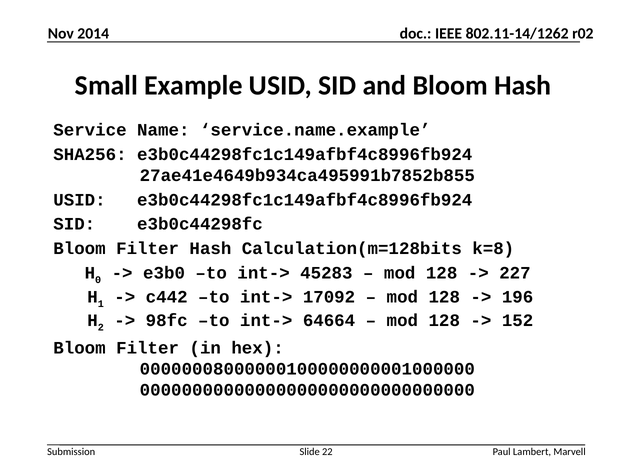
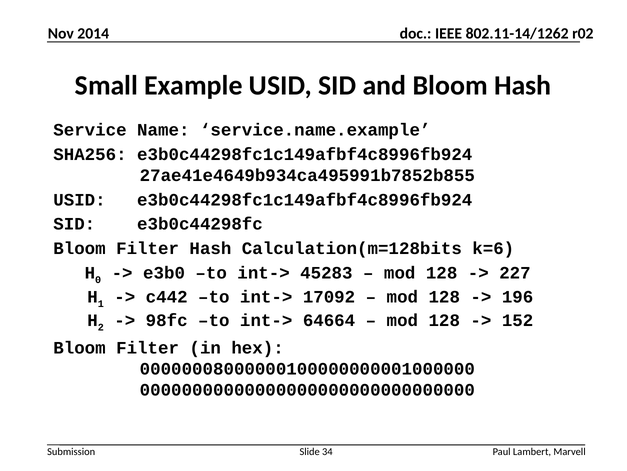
k=8: k=8 -> k=6
22: 22 -> 34
